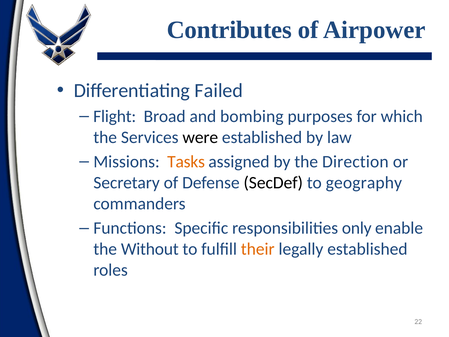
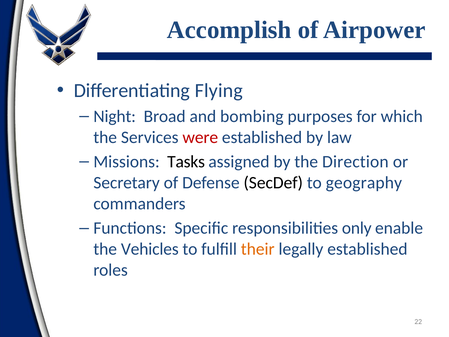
Contributes: Contributes -> Accomplish
Failed: Failed -> Flying
Flight: Flight -> Night
were colour: black -> red
Tasks colour: orange -> black
Without: Without -> Vehicles
